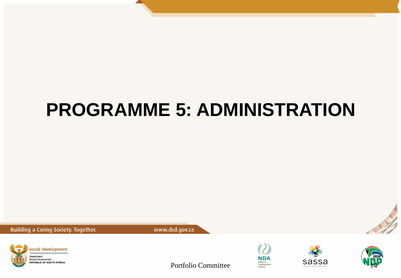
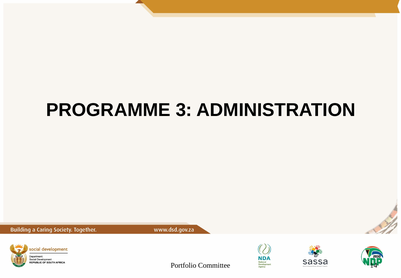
5: 5 -> 3
